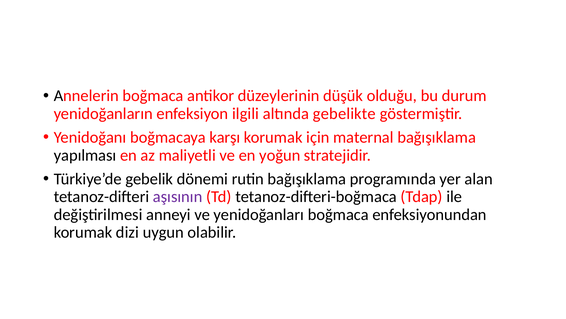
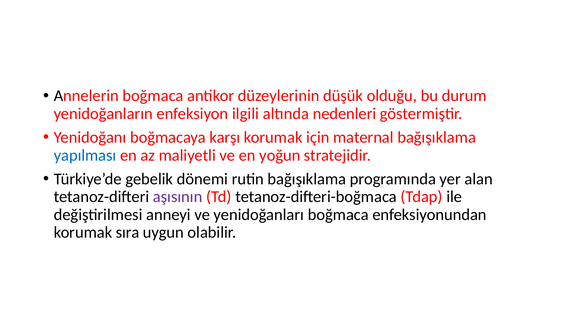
gebelikte: gebelikte -> nedenleri
yapılması colour: black -> blue
dizi: dizi -> sıra
